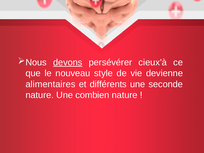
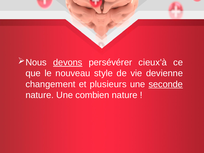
alimentaires: alimentaires -> changement
différents: différents -> plusieurs
seconde underline: none -> present
